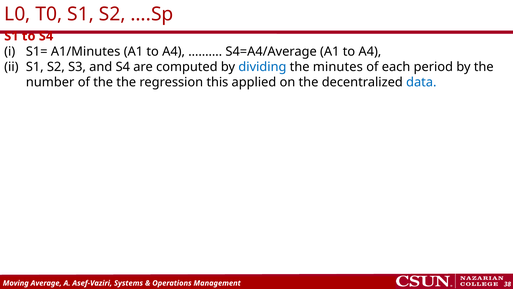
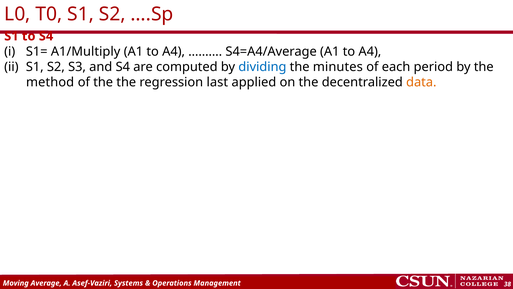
A1/Minutes: A1/Minutes -> A1/Multiply
number: number -> method
this: this -> last
data colour: blue -> orange
